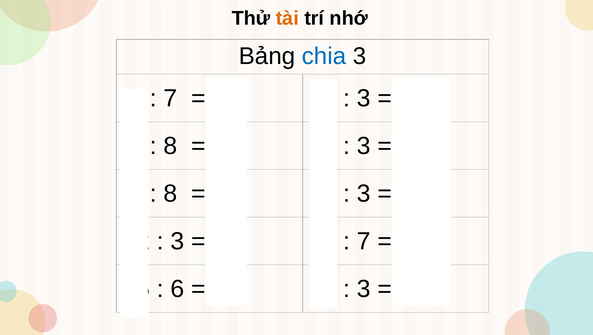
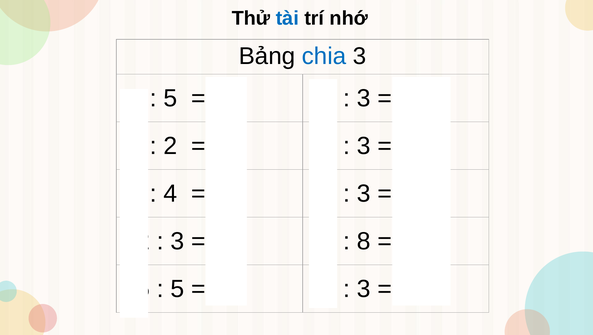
tài colour: orange -> blue
7 at (171, 98): 7 -> 5
8 at (171, 146): 8 -> 2
8 at (171, 193): 8 -> 4
7 at (364, 241): 7 -> 8
6 at (177, 288): 6 -> 5
